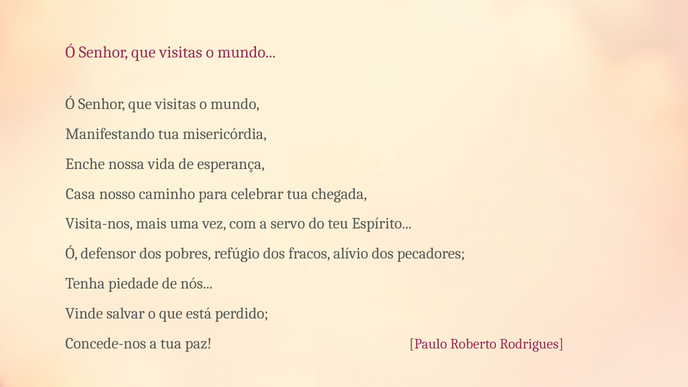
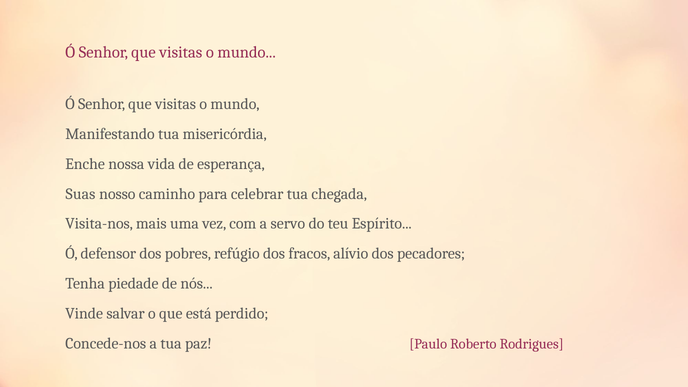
Casa: Casa -> Suas
